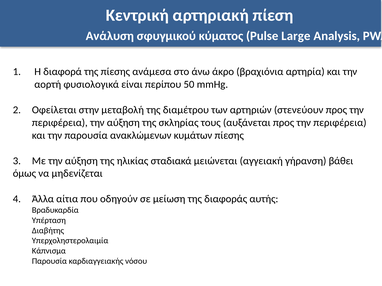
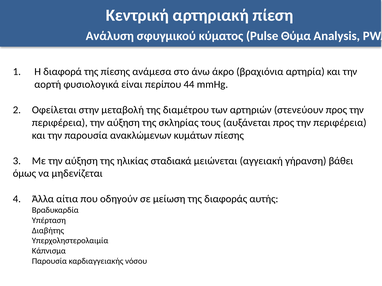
Large: Large -> Θύμα
50: 50 -> 44
